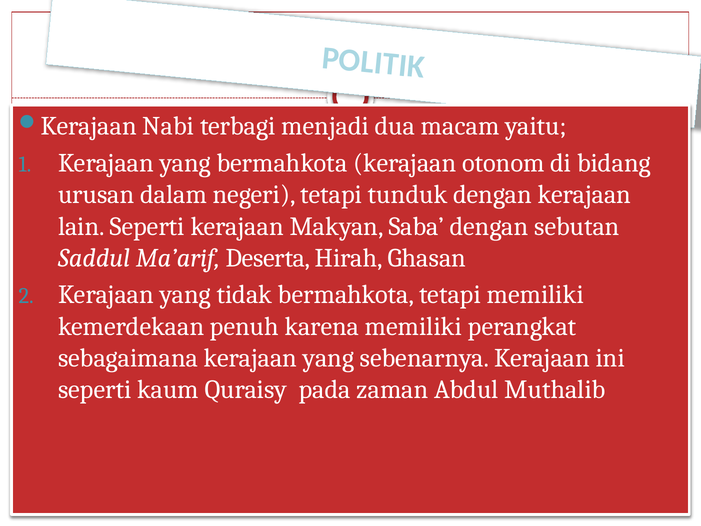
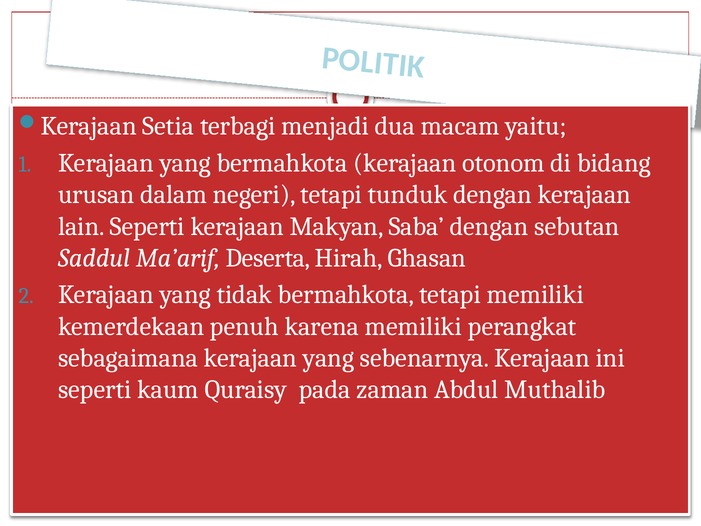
Nabi: Nabi -> Setia
